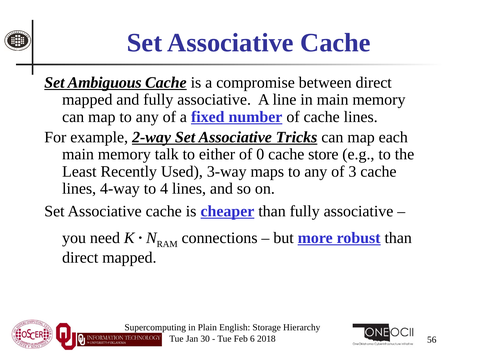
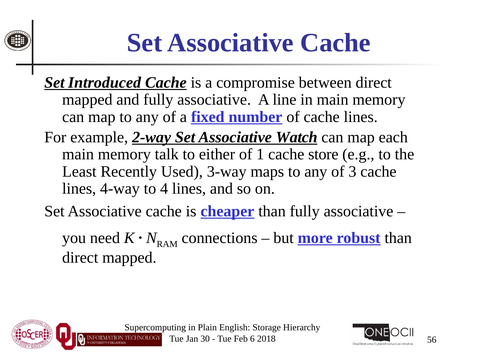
Ambiguous: Ambiguous -> Introduced
Tricks: Tricks -> Watch
0: 0 -> 1
